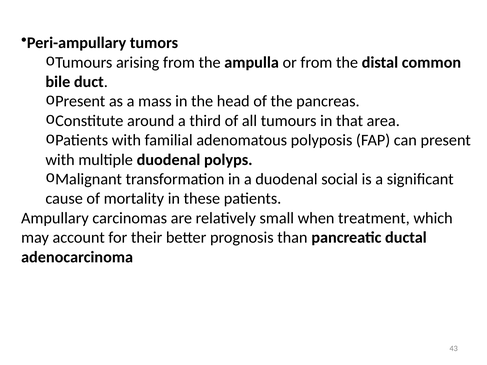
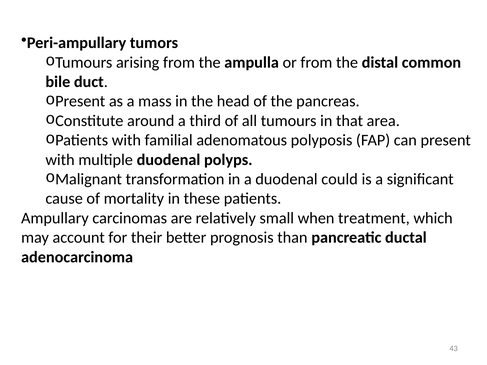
social: social -> could
